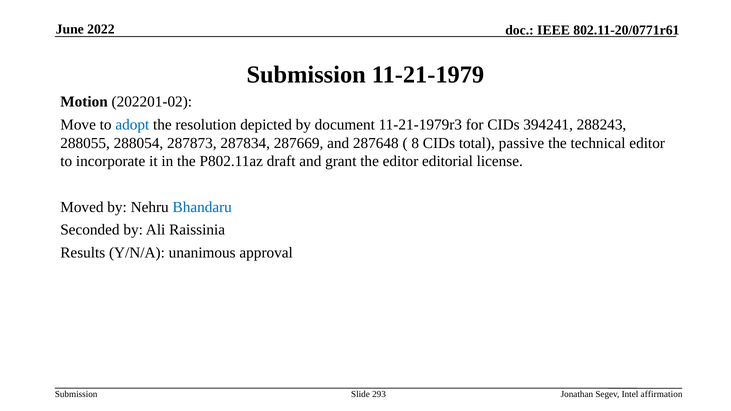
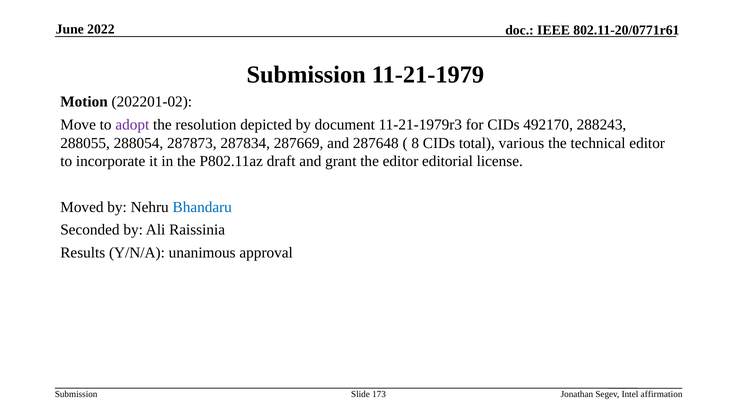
adopt colour: blue -> purple
394241: 394241 -> 492170
passive: passive -> various
293: 293 -> 173
